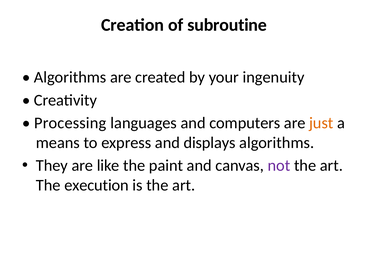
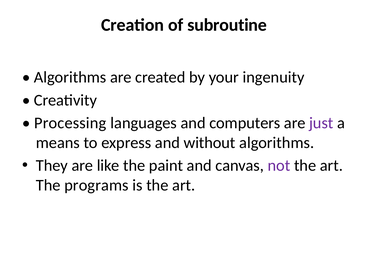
just colour: orange -> purple
displays: displays -> without
execution: execution -> programs
